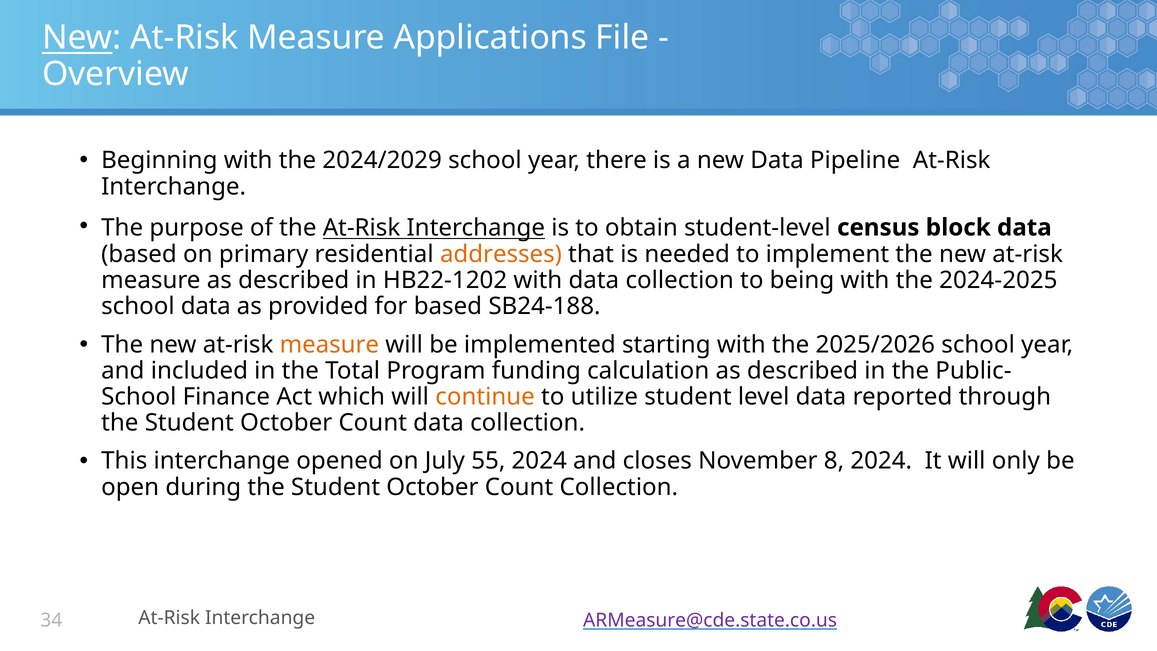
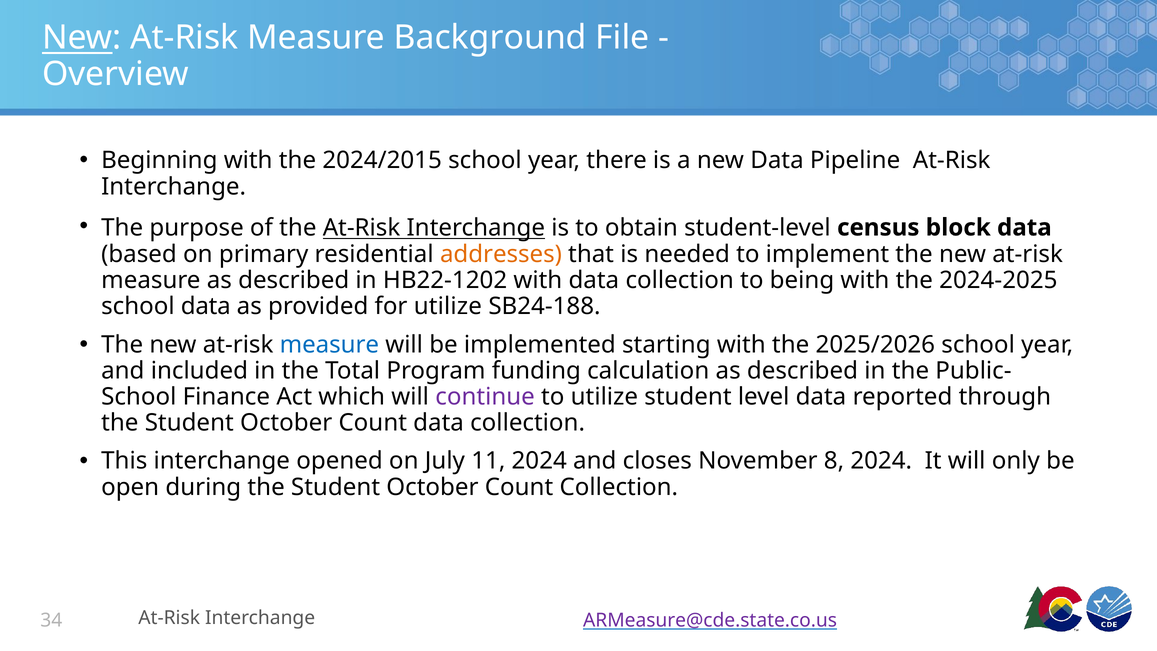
Applications: Applications -> Background
2024/2029: 2024/2029 -> 2024/2015
for based: based -> utilize
measure at (329, 345) colour: orange -> blue
continue colour: orange -> purple
55: 55 -> 11
